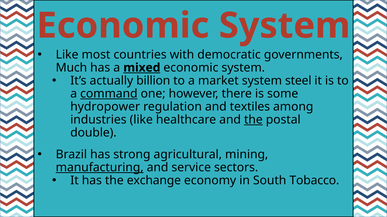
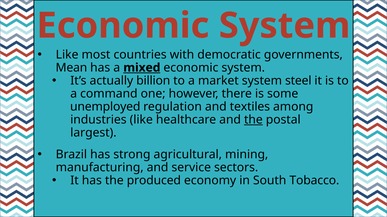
Much: Much -> Mean
command underline: present -> none
hydropower: hydropower -> unemployed
double: double -> largest
manufacturing underline: present -> none
exchange: exchange -> produced
